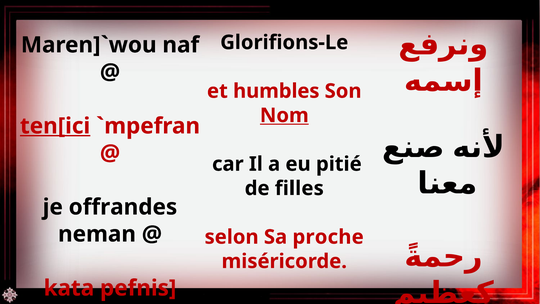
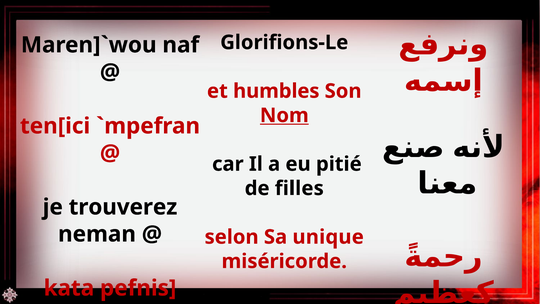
ten[ici underline: present -> none
offrandes: offrandes -> trouverez
proche: proche -> unique
